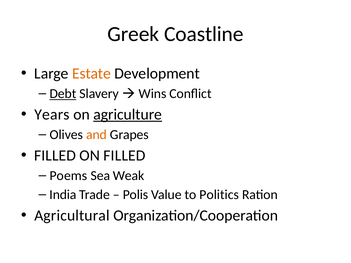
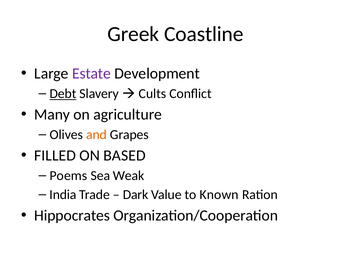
Estate colour: orange -> purple
Wins: Wins -> Cults
Years: Years -> Many
agriculture underline: present -> none
ON FILLED: FILLED -> BASED
Polis: Polis -> Dark
Politics: Politics -> Known
Agricultural: Agricultural -> Hippocrates
